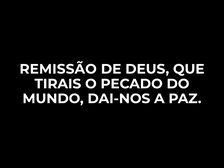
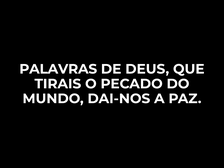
REMISSÃO: REMISSÃO -> PALAVRAS
